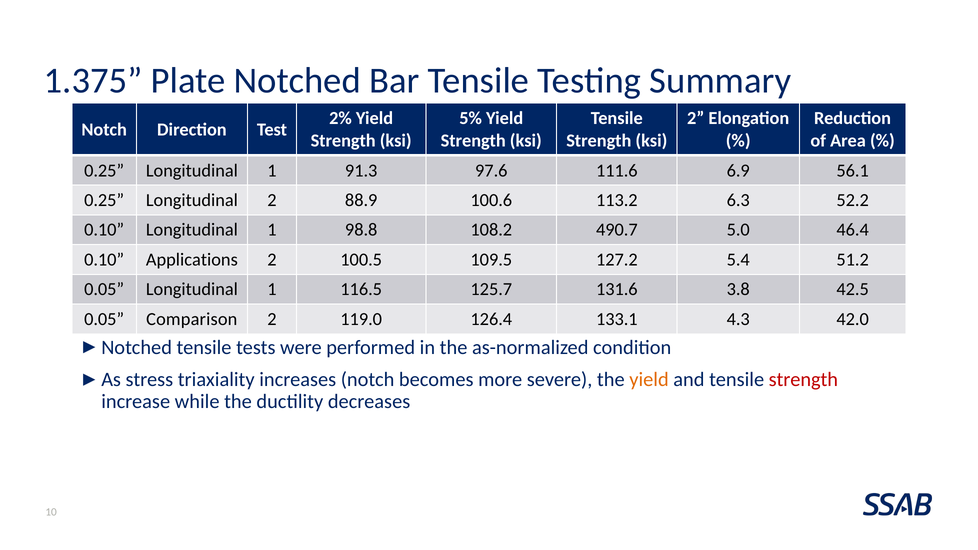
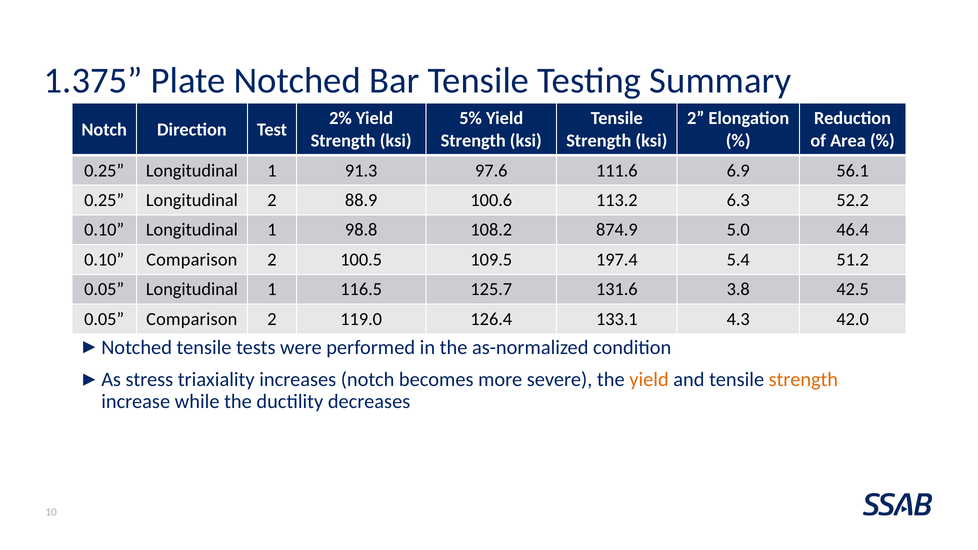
490.7: 490.7 -> 874.9
0.10 Applications: Applications -> Comparison
127.2: 127.2 -> 197.4
strength at (803, 380) colour: red -> orange
